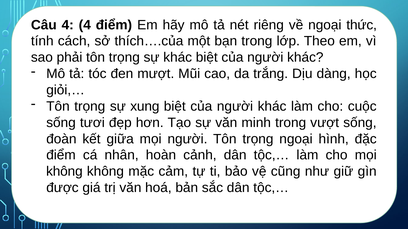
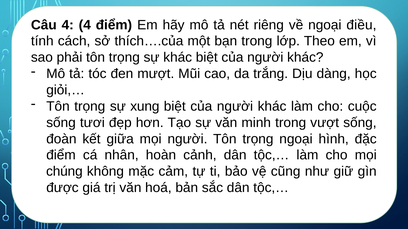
thức: thức -> điều
không at (64, 172): không -> chúng
